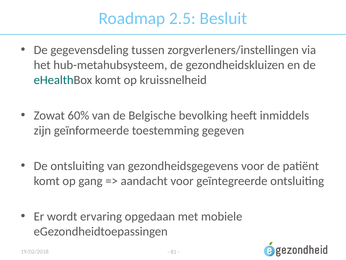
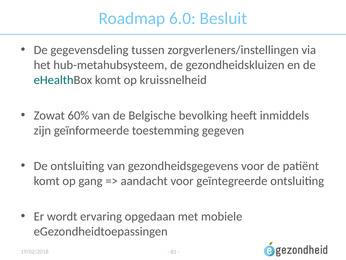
2.5: 2.5 -> 6.0
